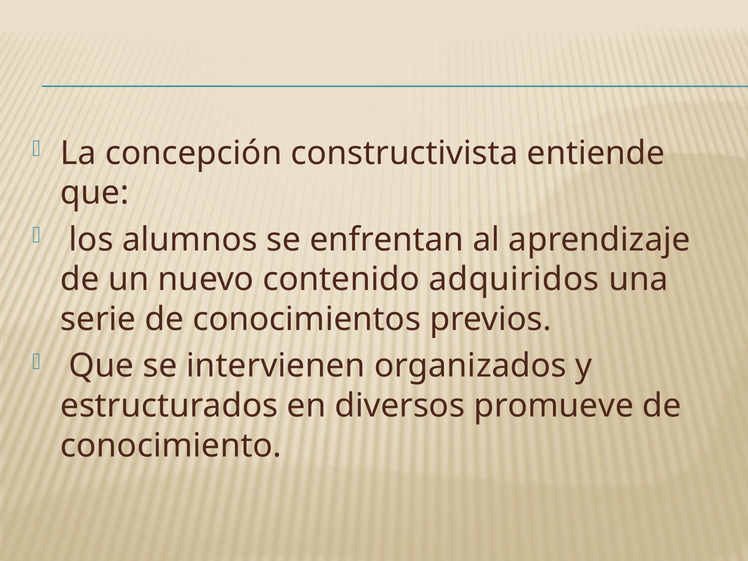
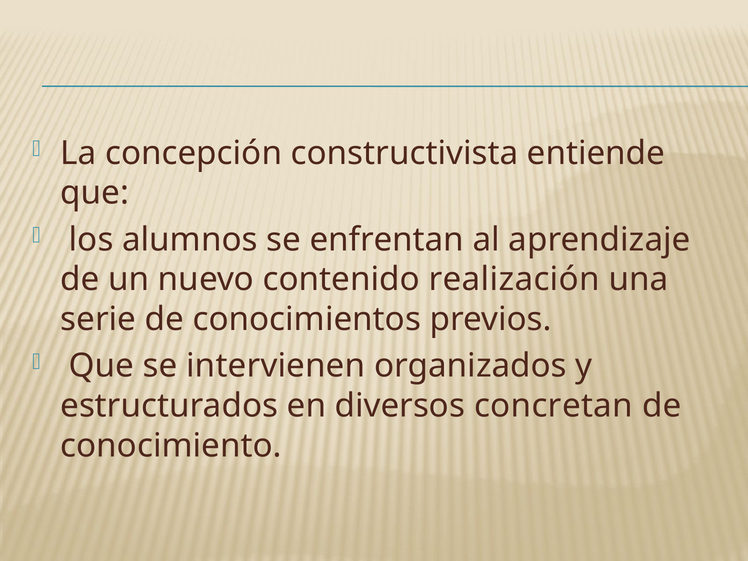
adquiridos: adquiridos -> realización
promueve: promueve -> concretan
